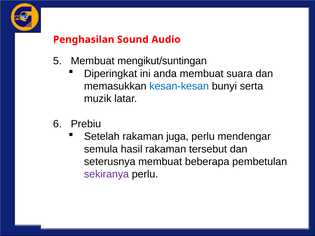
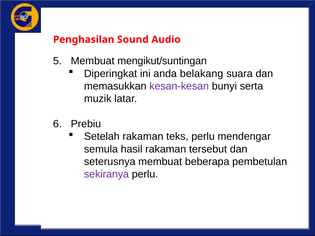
anda membuat: membuat -> belakang
kesan-kesan colour: blue -> purple
juga: juga -> teks
